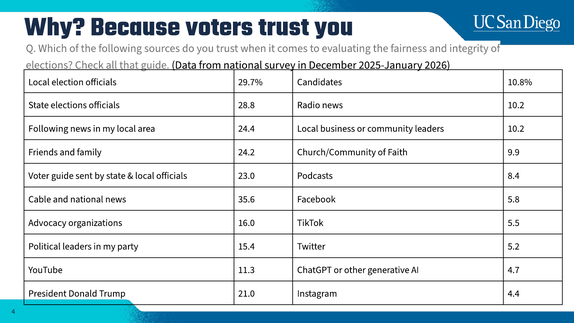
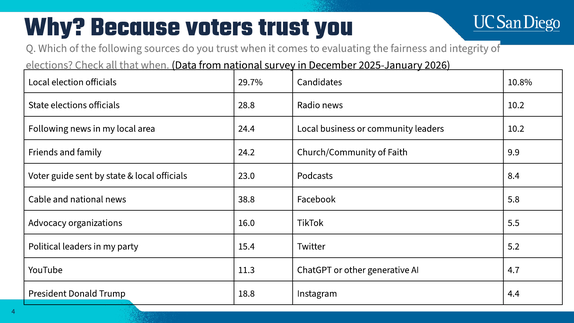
that guide: guide -> when
35.6: 35.6 -> 38.8
21.0: 21.0 -> 18.8
